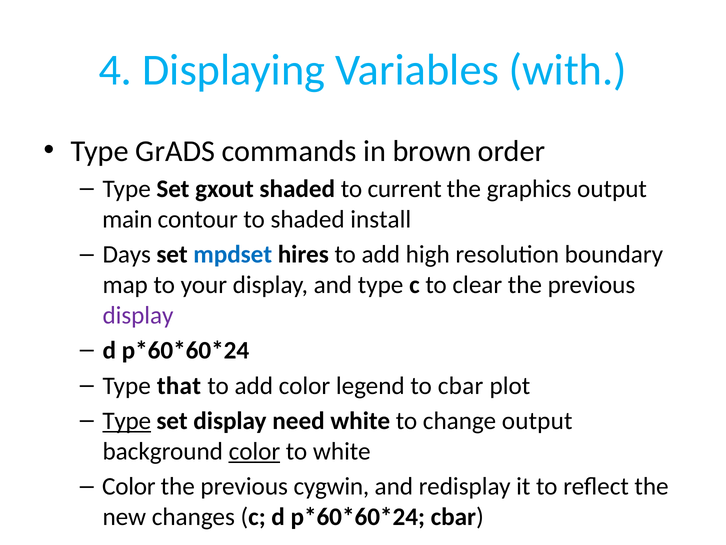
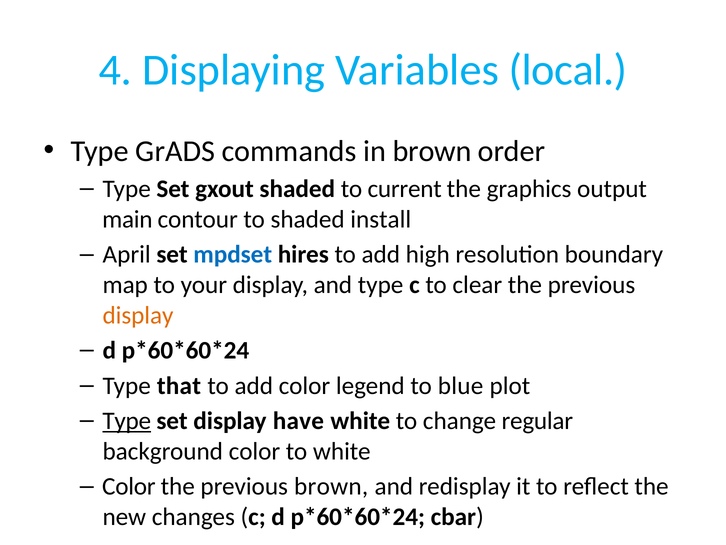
with: with -> local
Days: Days -> April
display at (138, 315) colour: purple -> orange
to cbar: cbar -> blue
need: need -> have
change output: output -> regular
color at (254, 451) underline: present -> none
previous cygwin: cygwin -> brown
